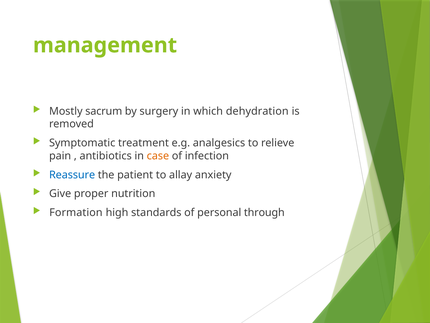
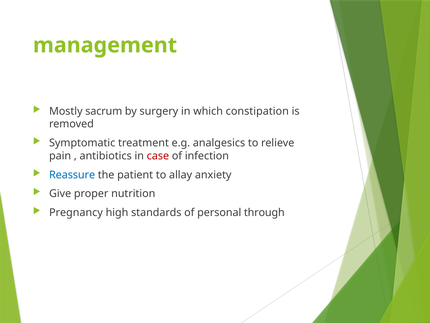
dehydration: dehydration -> constipation
case colour: orange -> red
Formation: Formation -> Pregnancy
